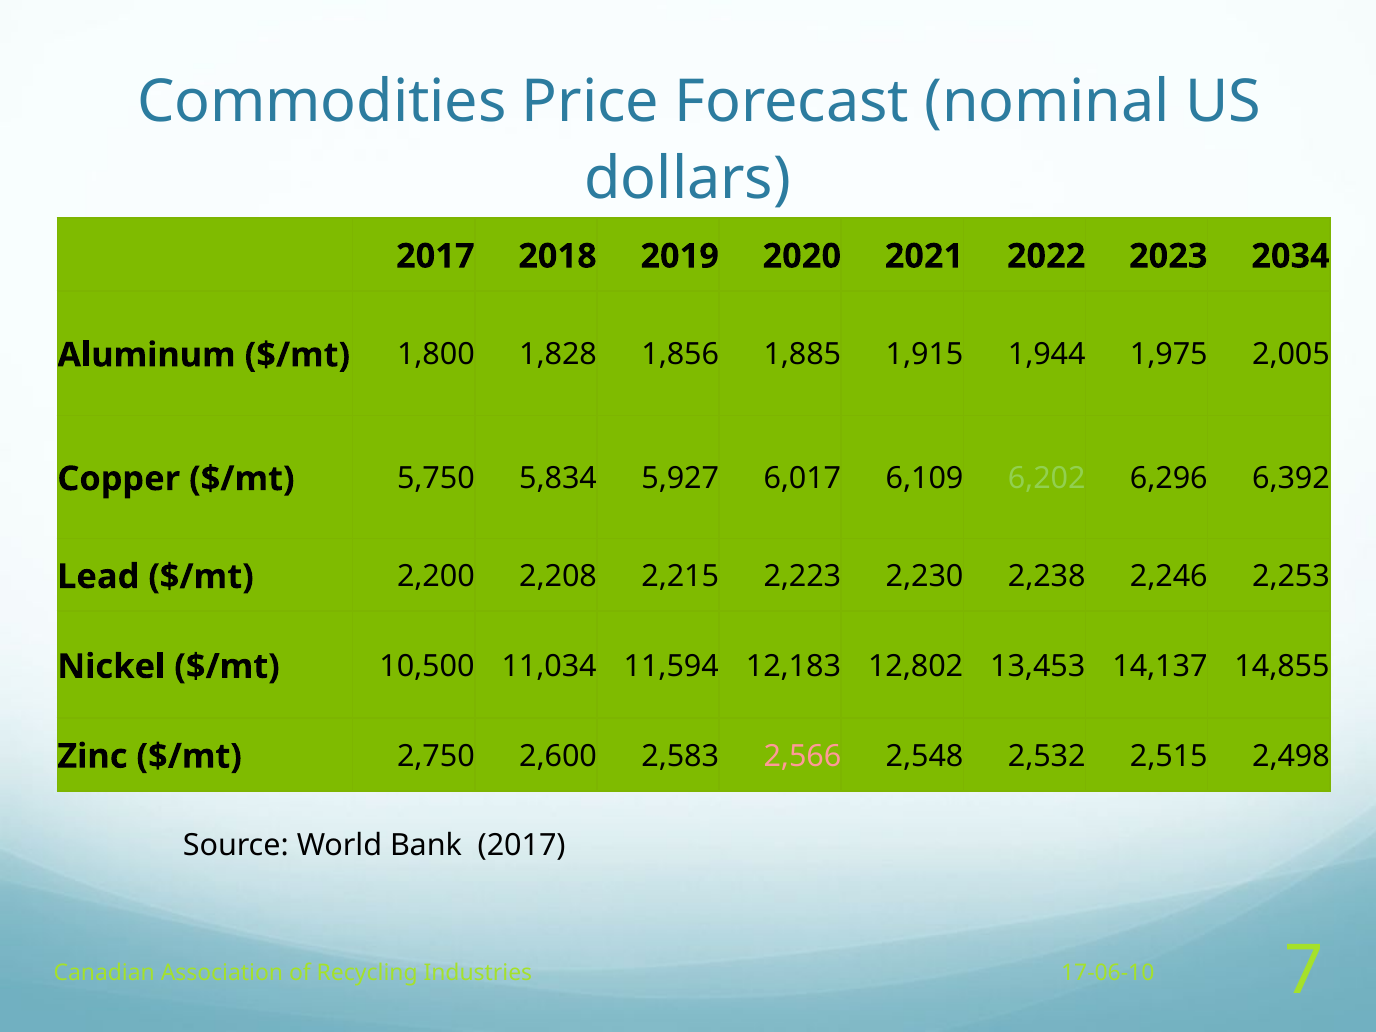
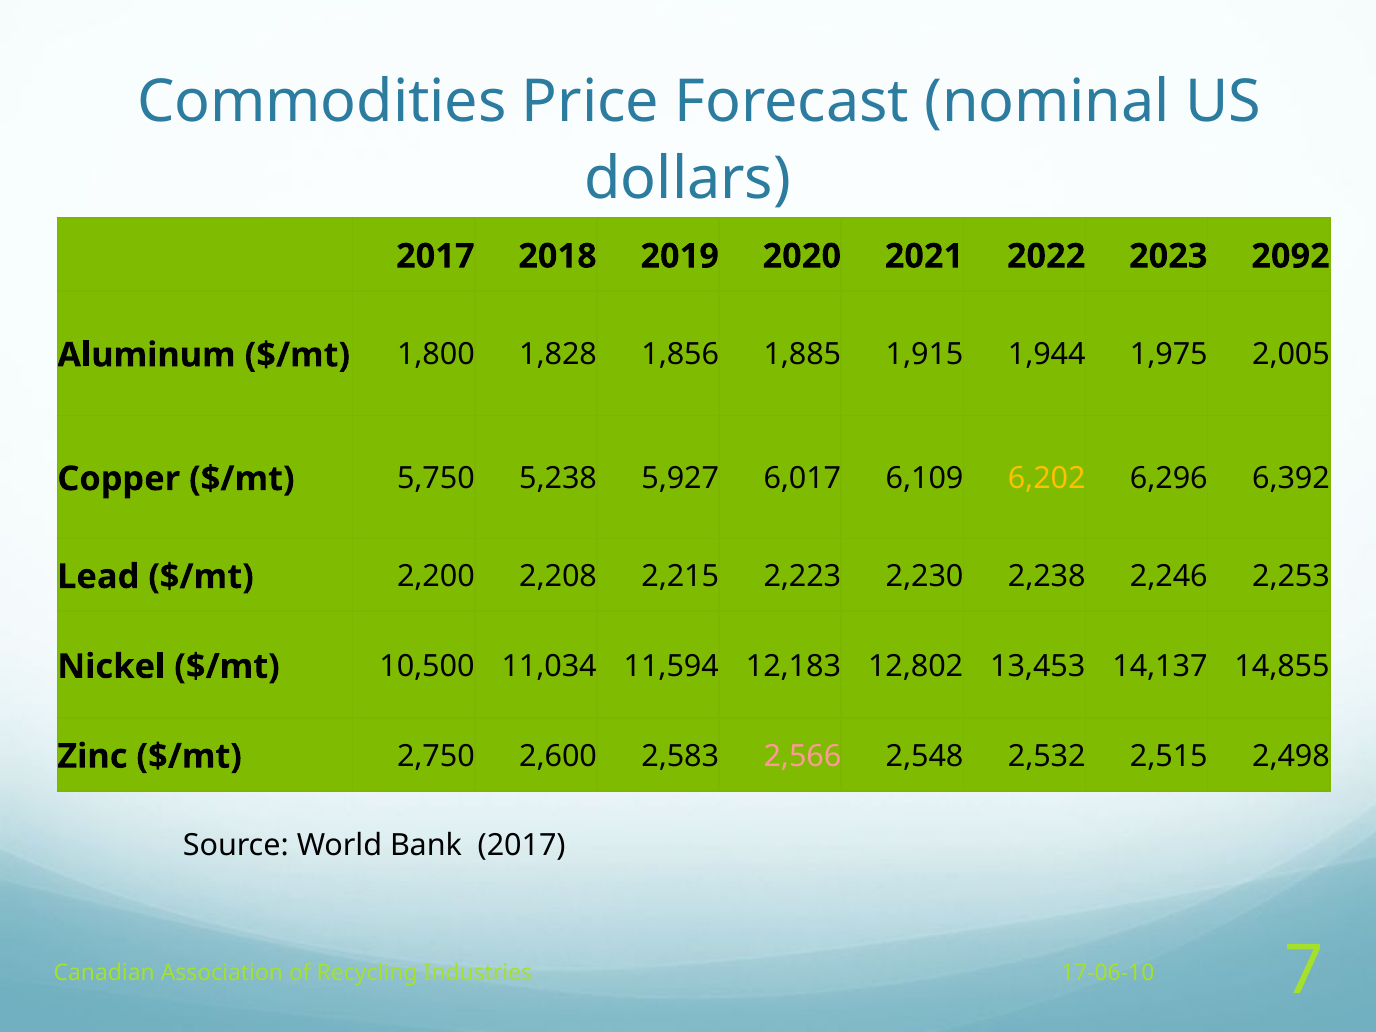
2034: 2034 -> 2092
5,834: 5,834 -> 5,238
6,202 colour: light green -> yellow
